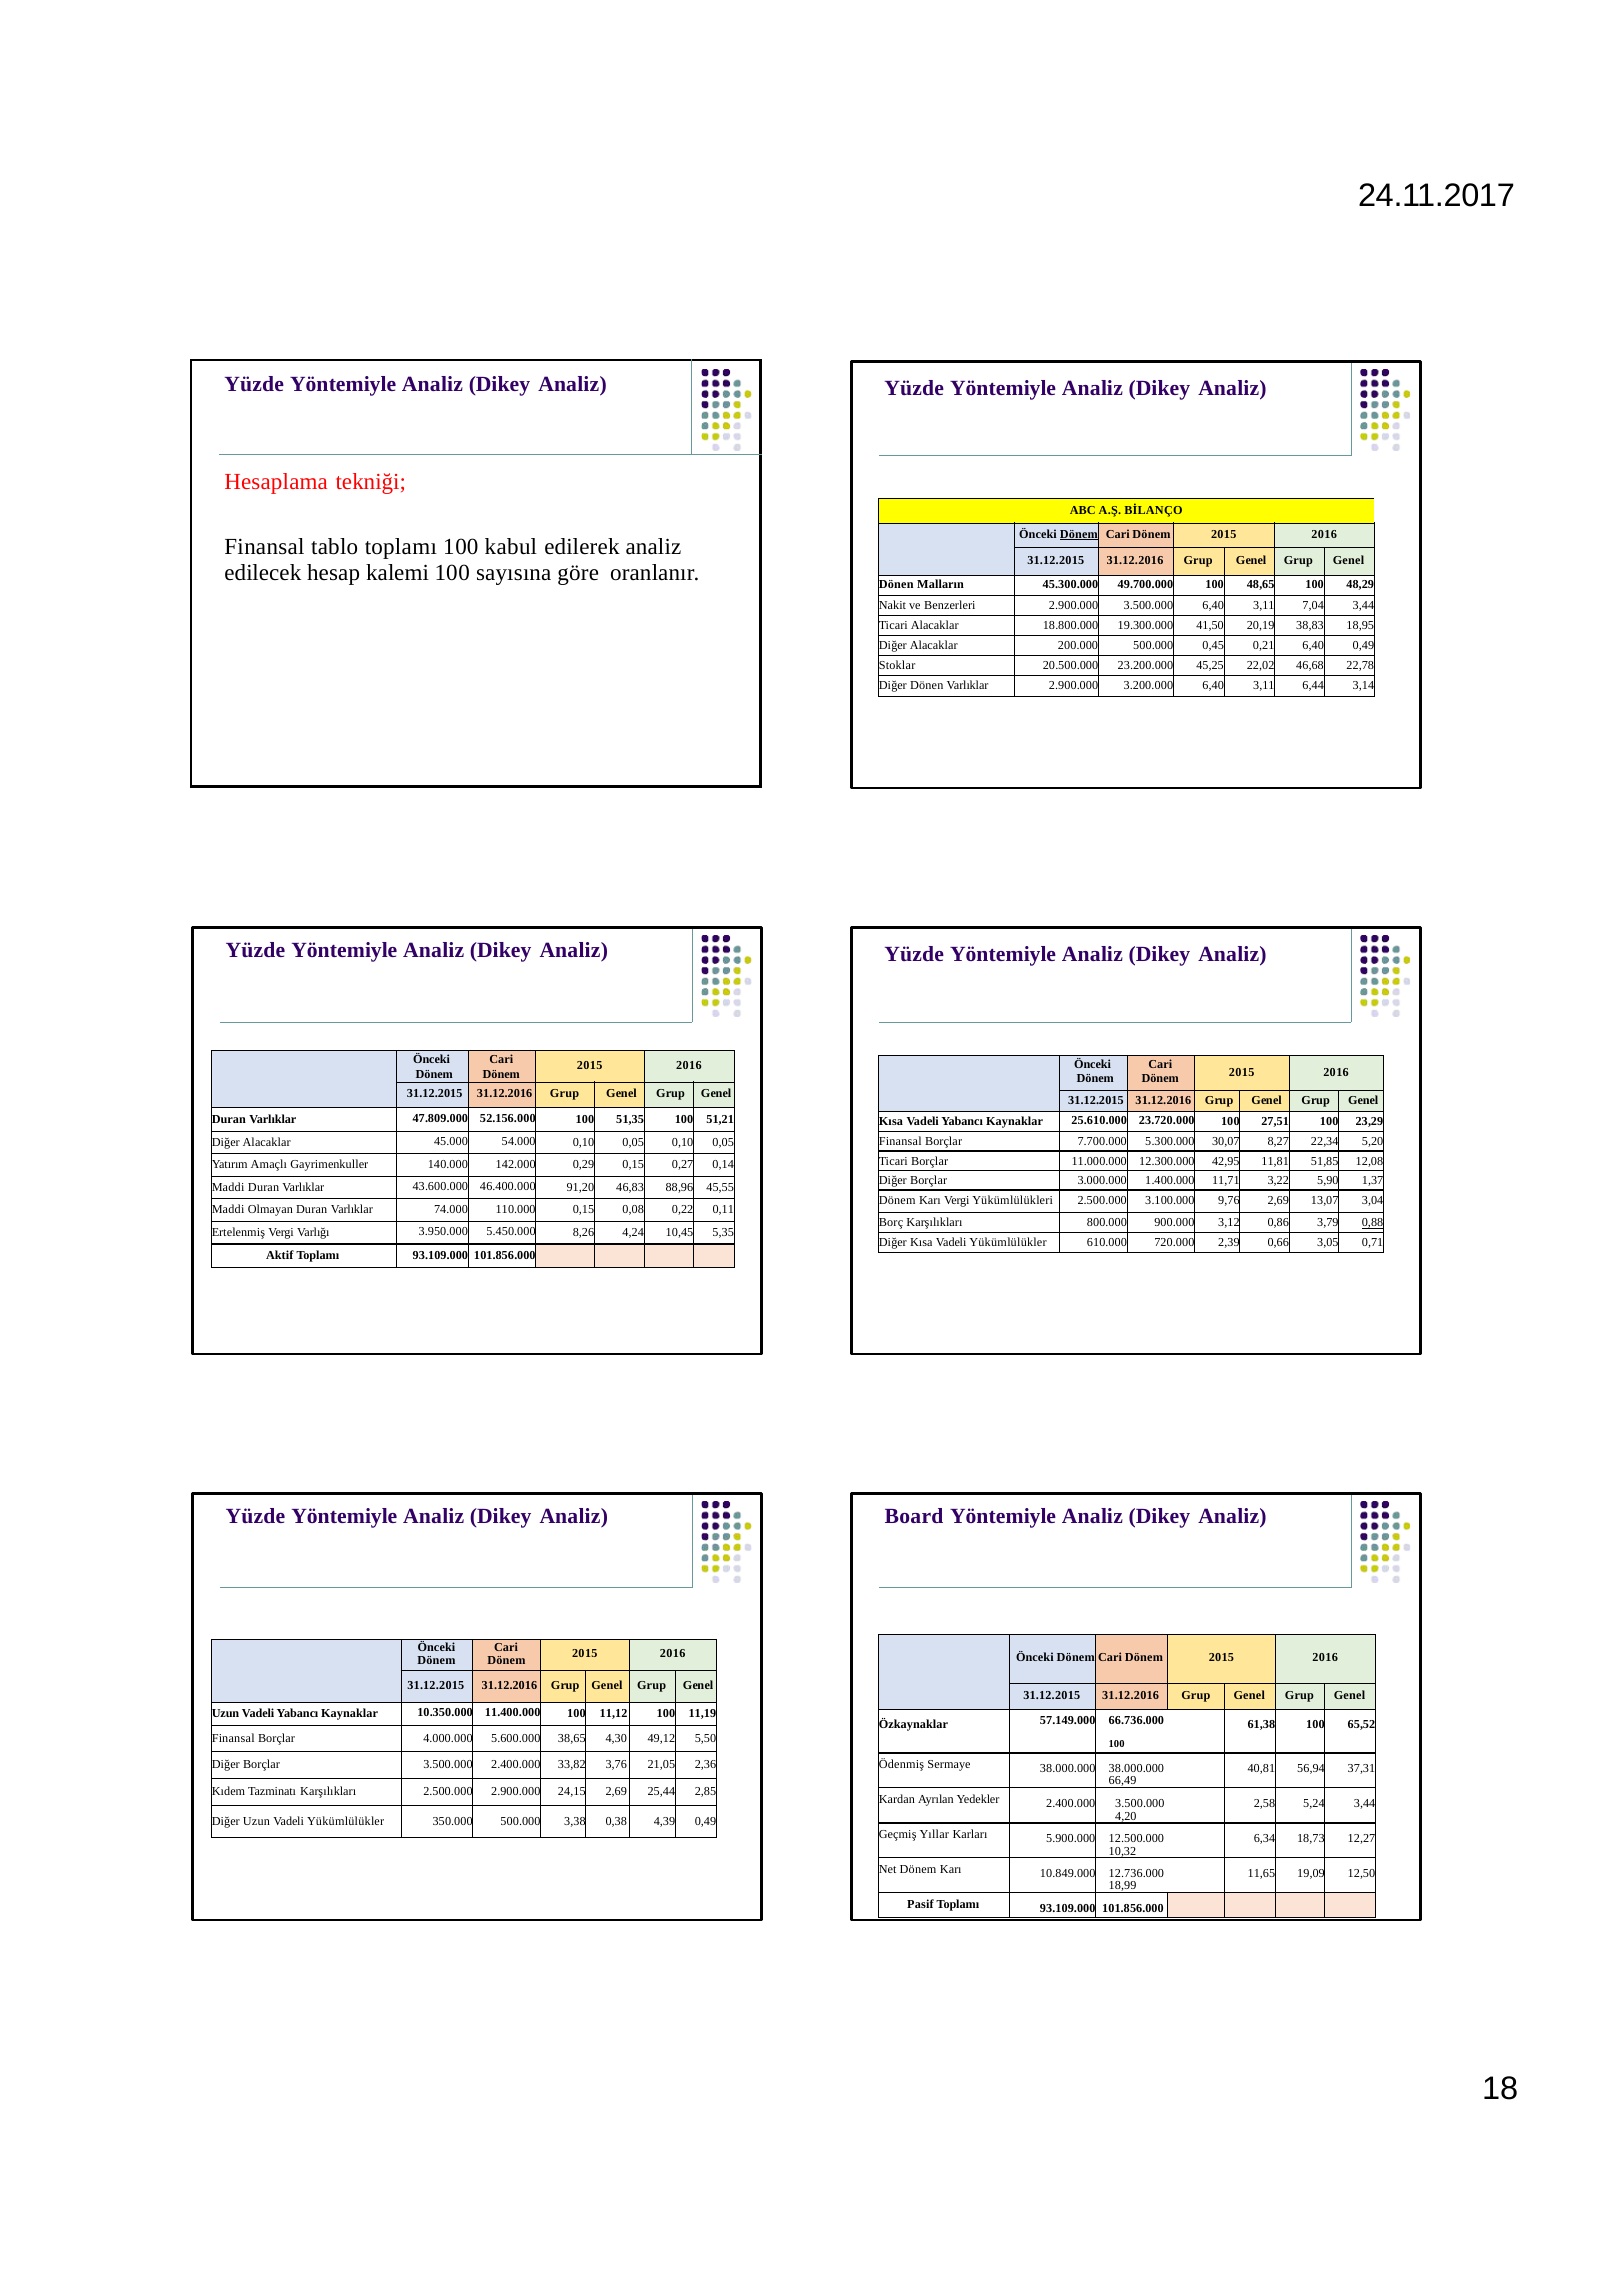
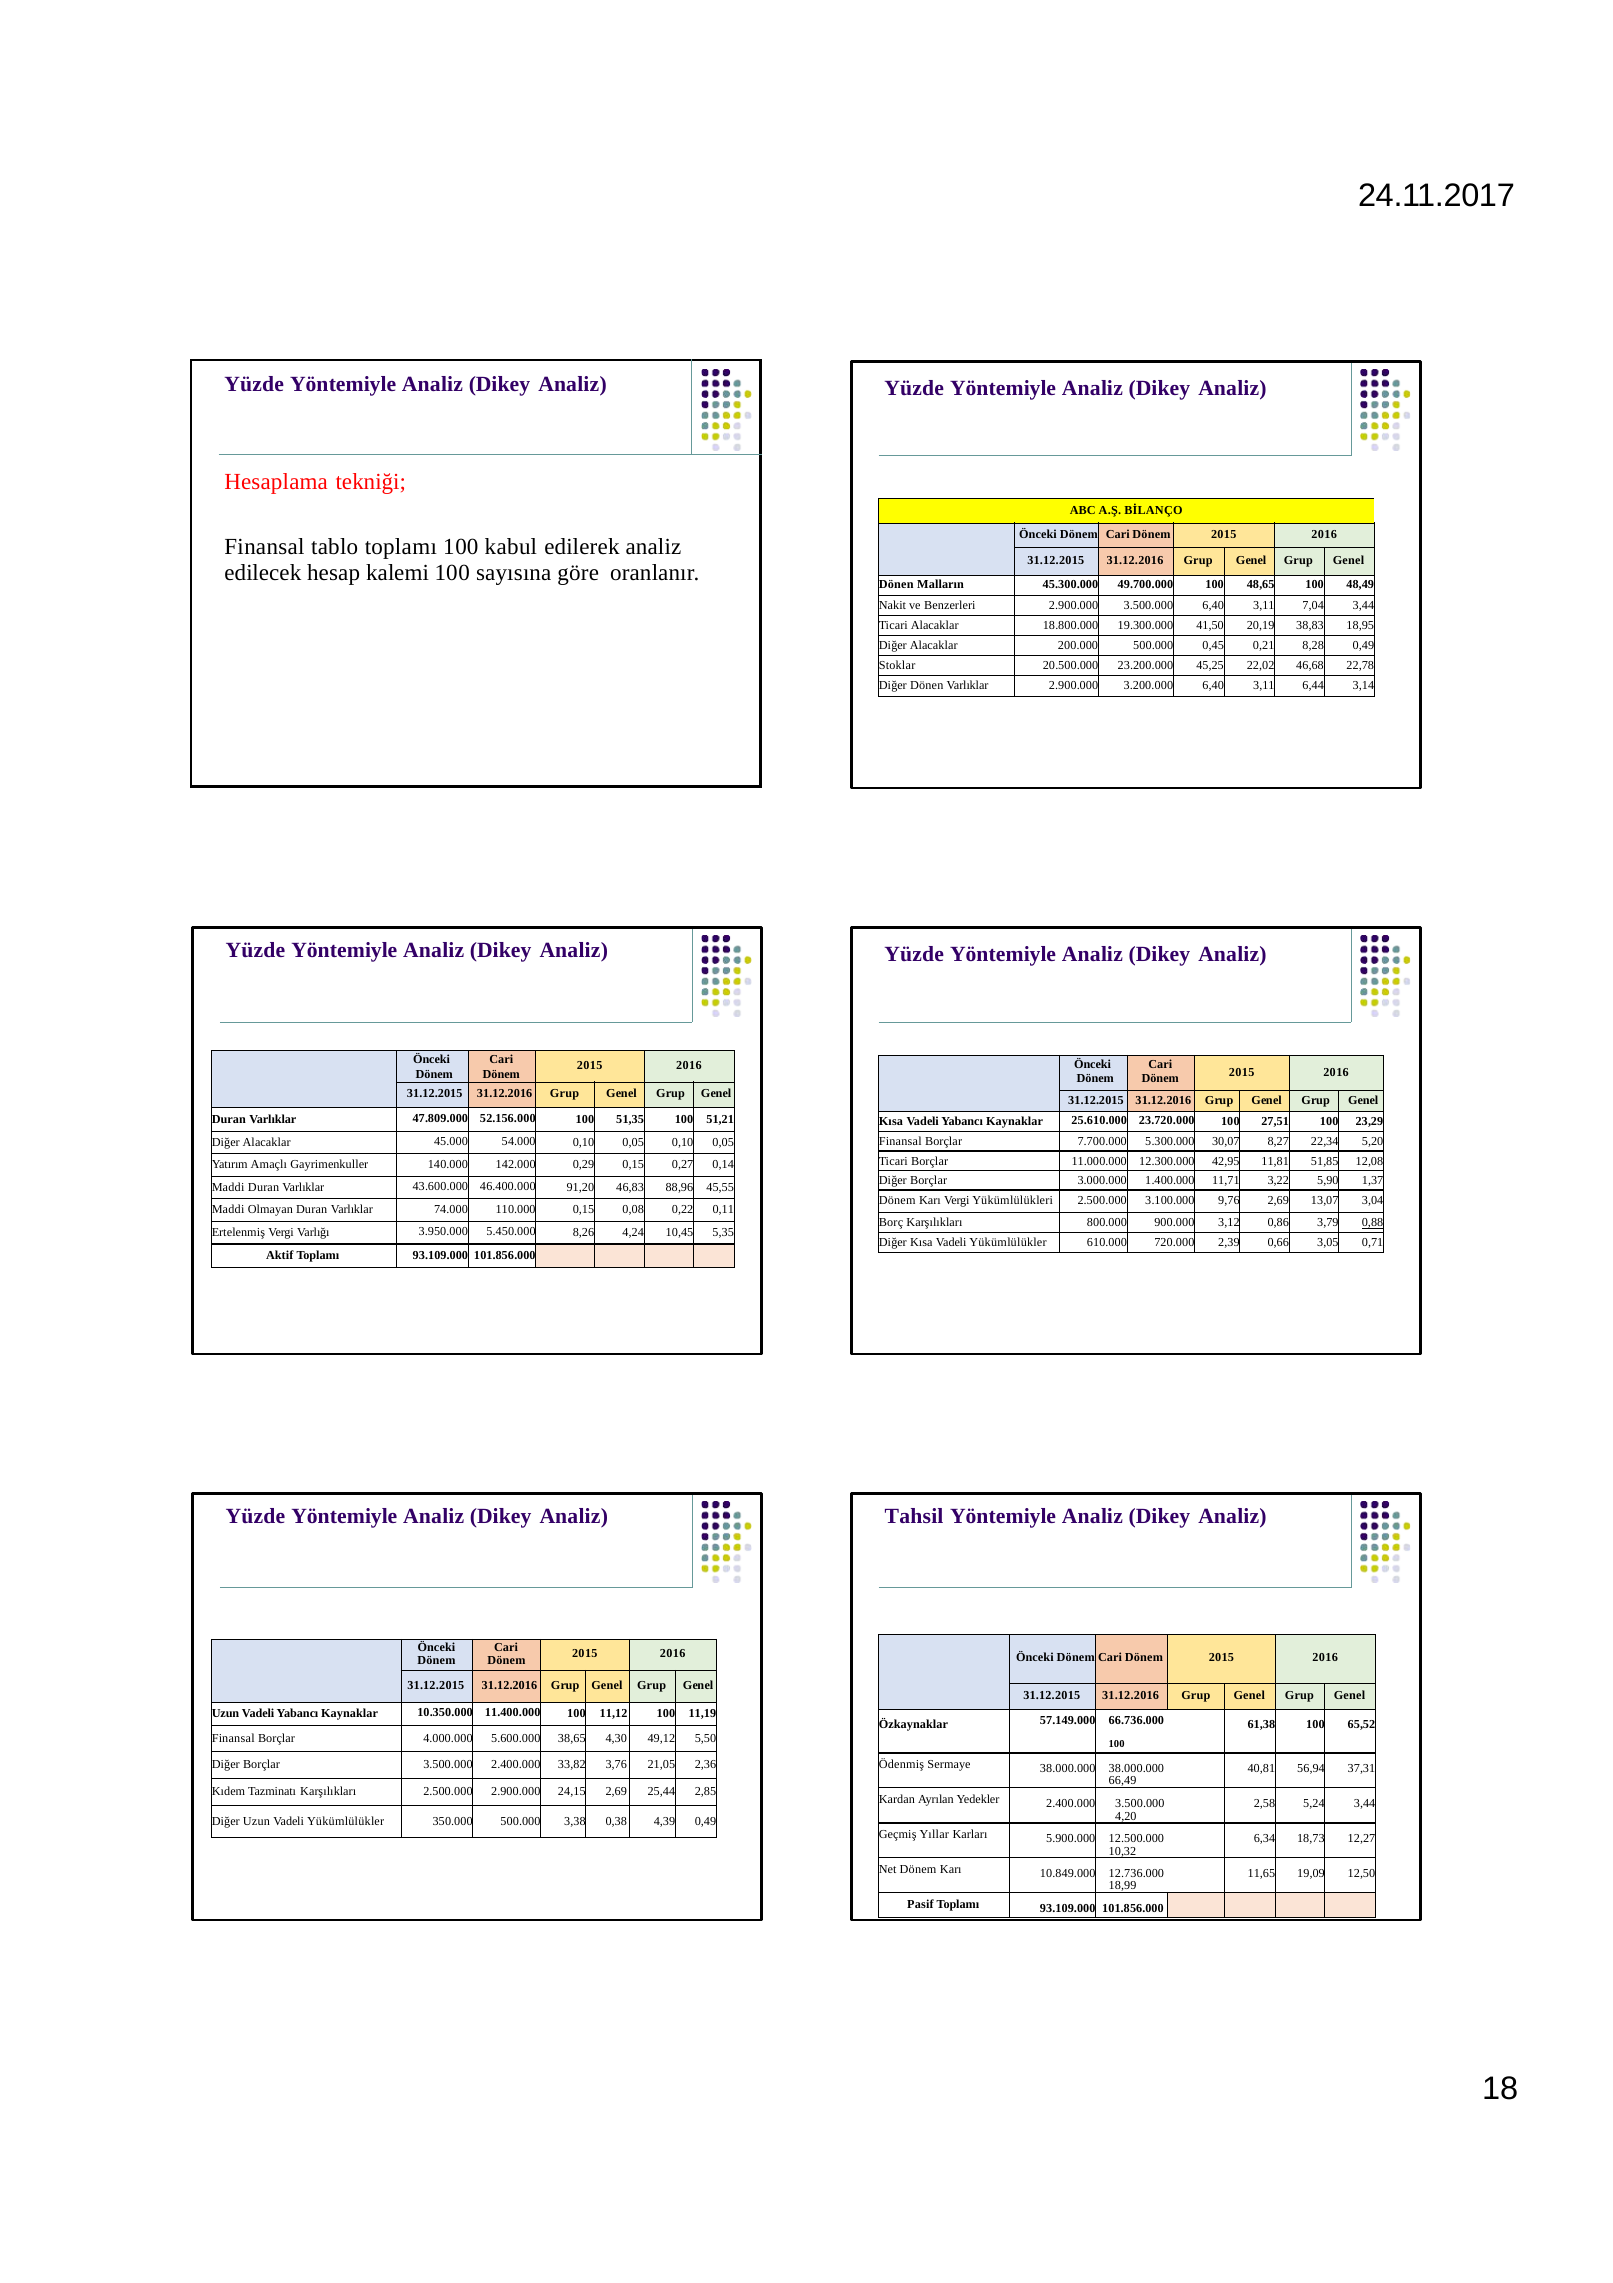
Dönem at (1079, 534) underline: present -> none
48,29: 48,29 -> 48,49
0,21 6,40: 6,40 -> 8,28
Board: Board -> Tahsil
